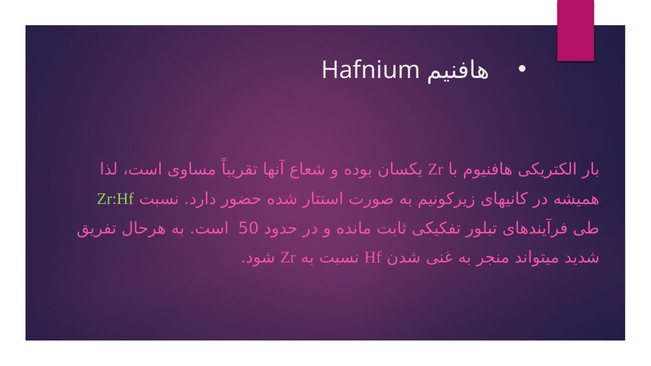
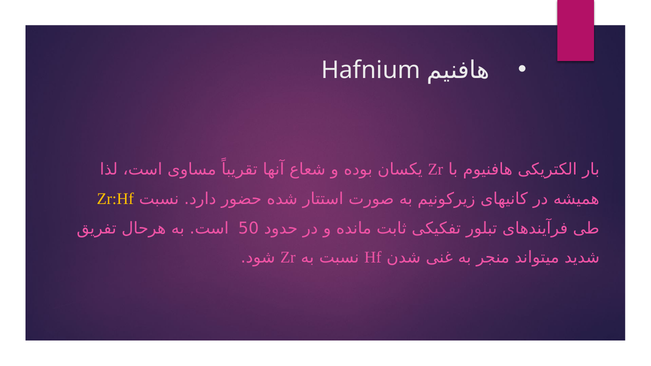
Zr:Hf colour: light green -> yellow
